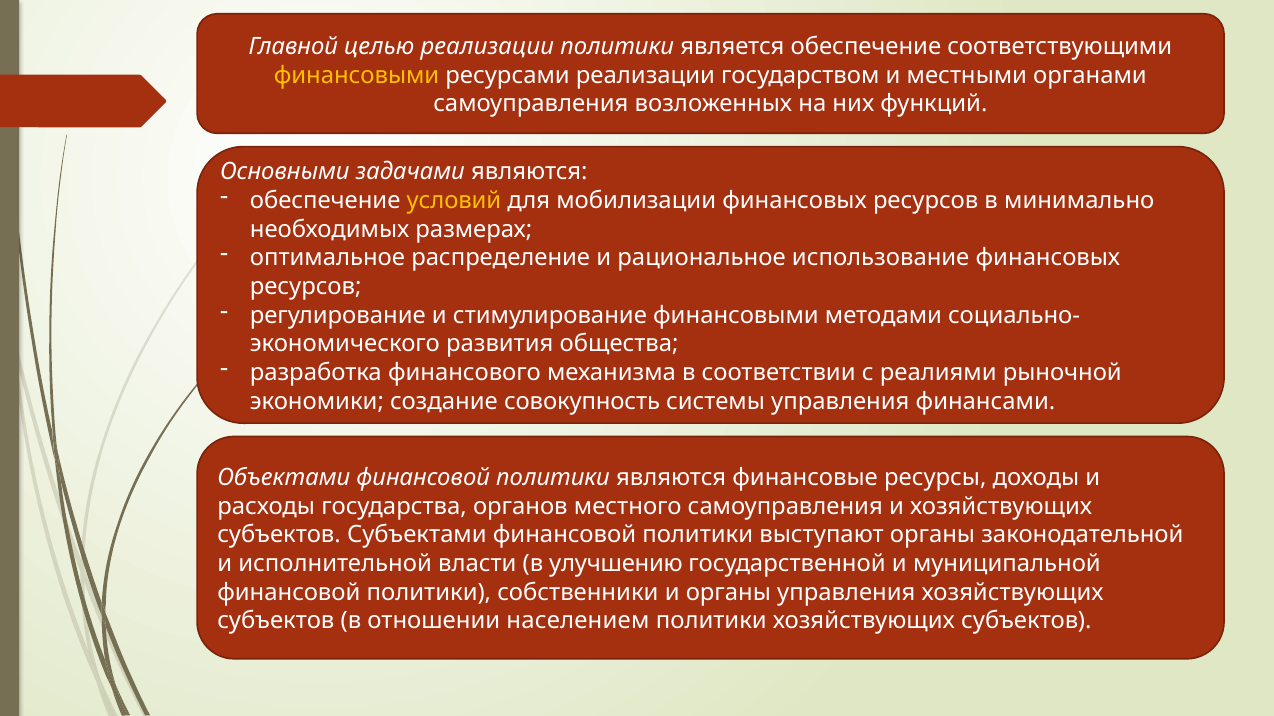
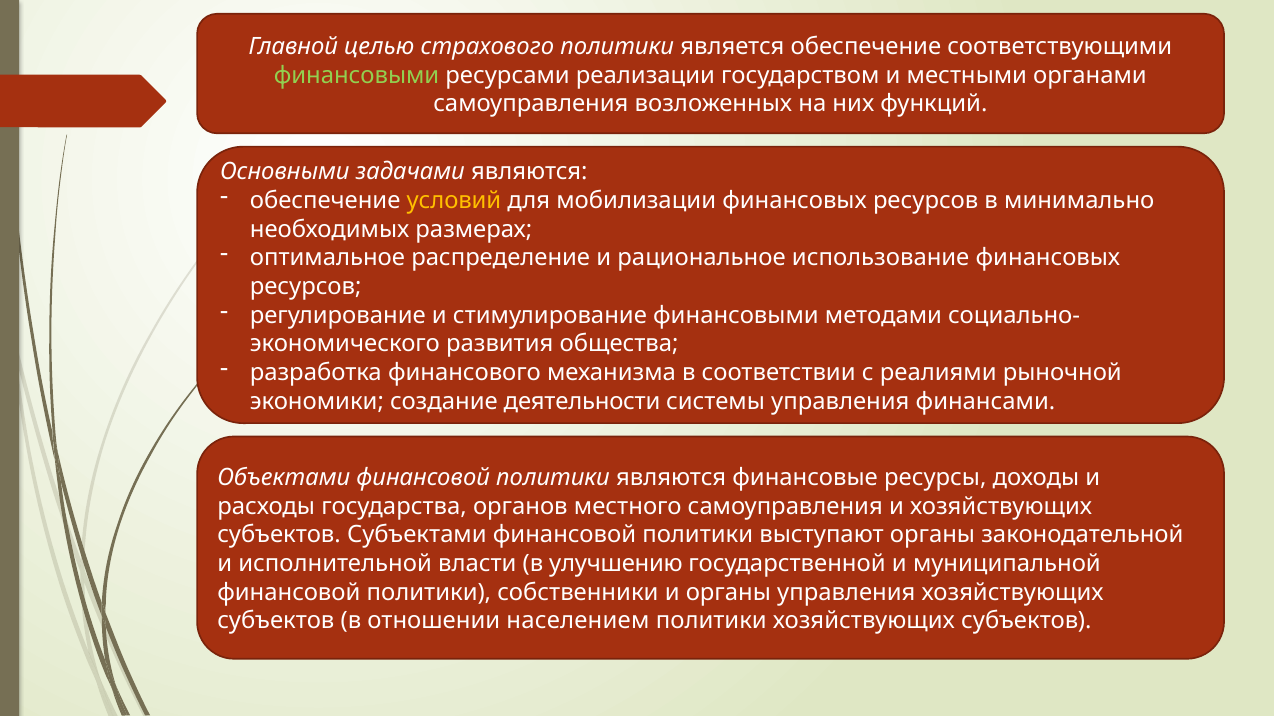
целью реализации: реализации -> страхового
финансовыми at (357, 75) colour: yellow -> light green
совокупность: совокупность -> деятельности
